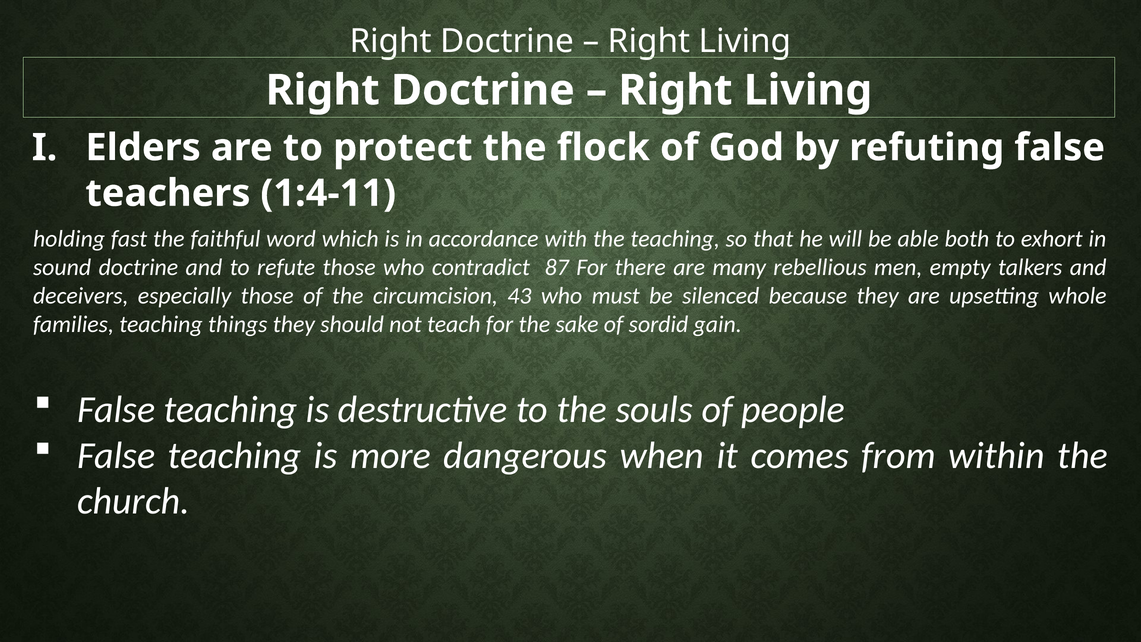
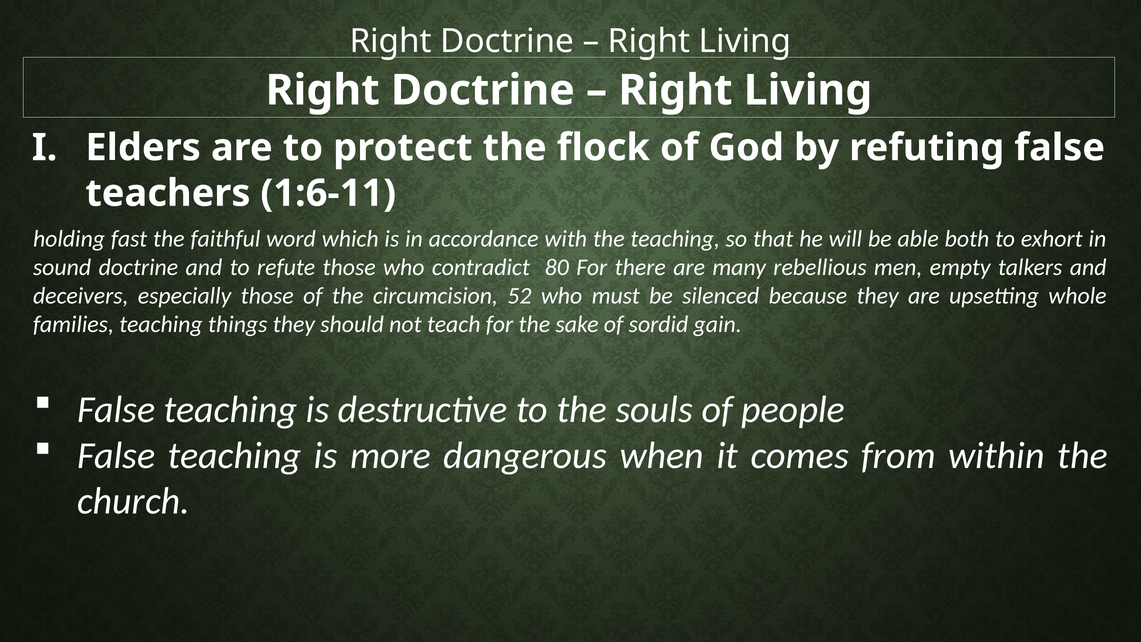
1:4-11: 1:4-11 -> 1:6-11
87: 87 -> 80
43: 43 -> 52
